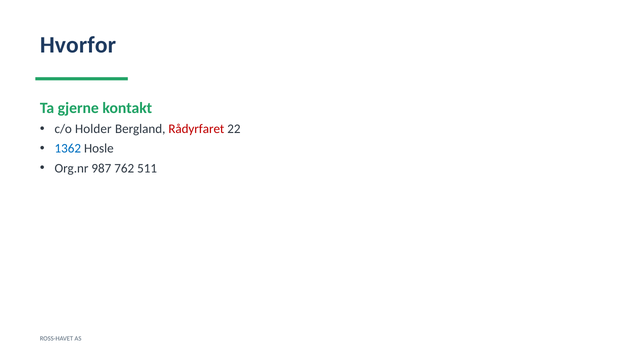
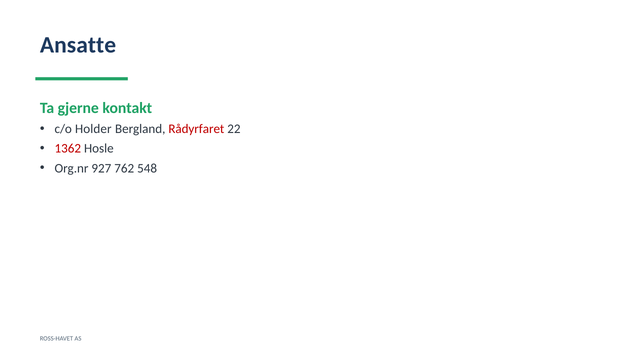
Hvorfor: Hvorfor -> Ansatte
1362 colour: blue -> red
987: 987 -> 927
511: 511 -> 548
